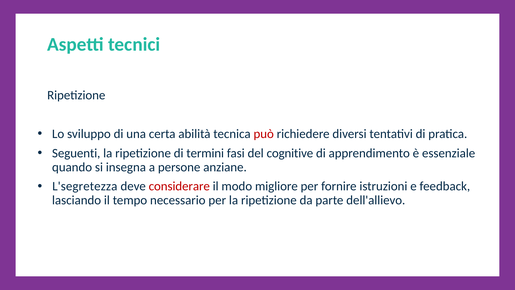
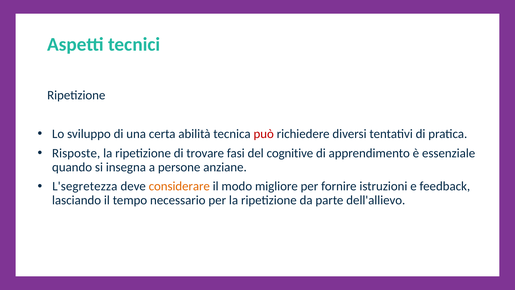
Seguenti: Seguenti -> Risposte
termini: termini -> trovare
considerare colour: red -> orange
